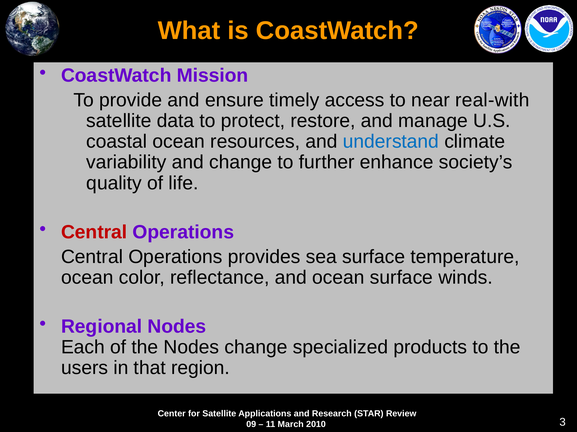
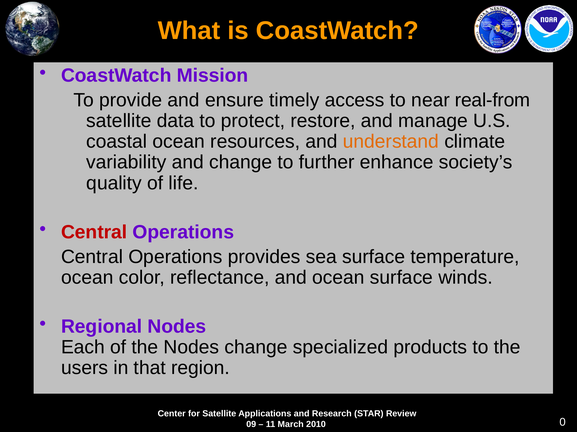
real-with: real-with -> real-from
understand colour: blue -> orange
3: 3 -> 0
